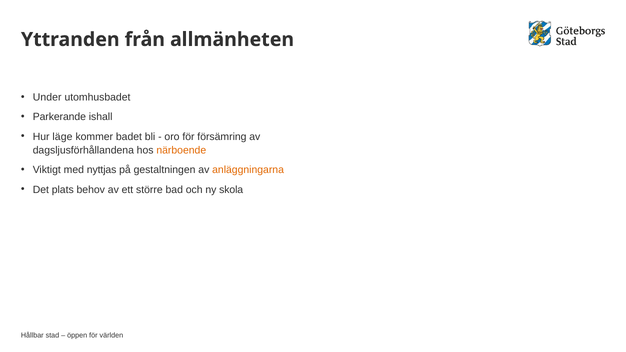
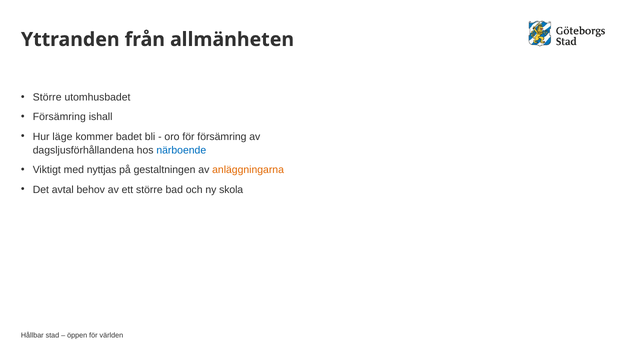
Under at (47, 97): Under -> Större
Parkerande at (59, 117): Parkerande -> Försämring
närboende colour: orange -> blue
plats: plats -> avtal
